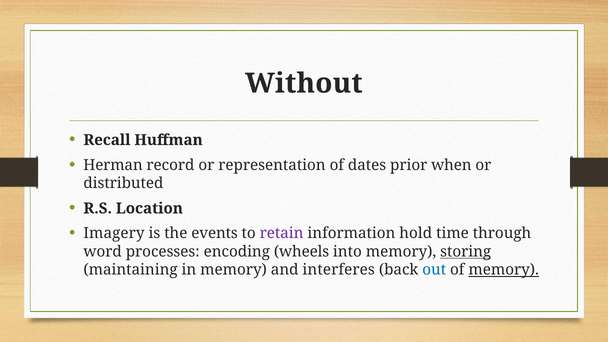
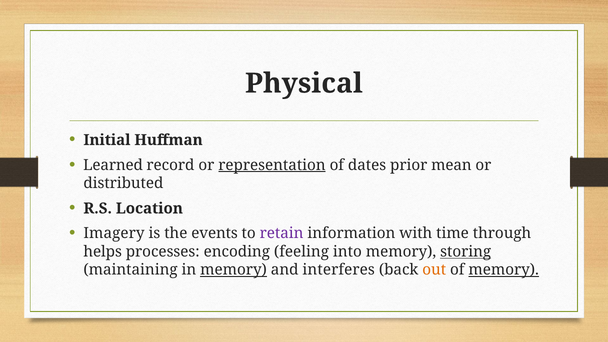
Without: Without -> Physical
Recall: Recall -> Initial
Herman: Herman -> Learned
representation underline: none -> present
when: when -> mean
hold: hold -> with
word: word -> helps
wheels: wheels -> feeling
memory at (234, 270) underline: none -> present
out colour: blue -> orange
